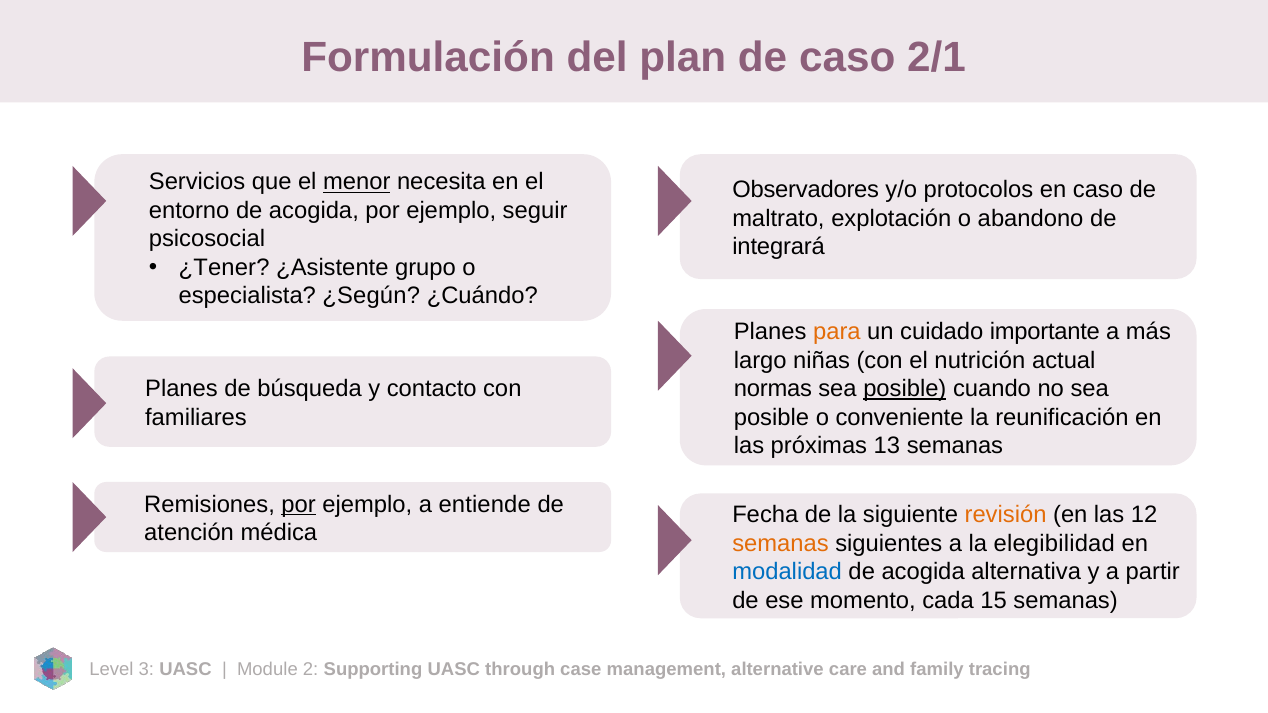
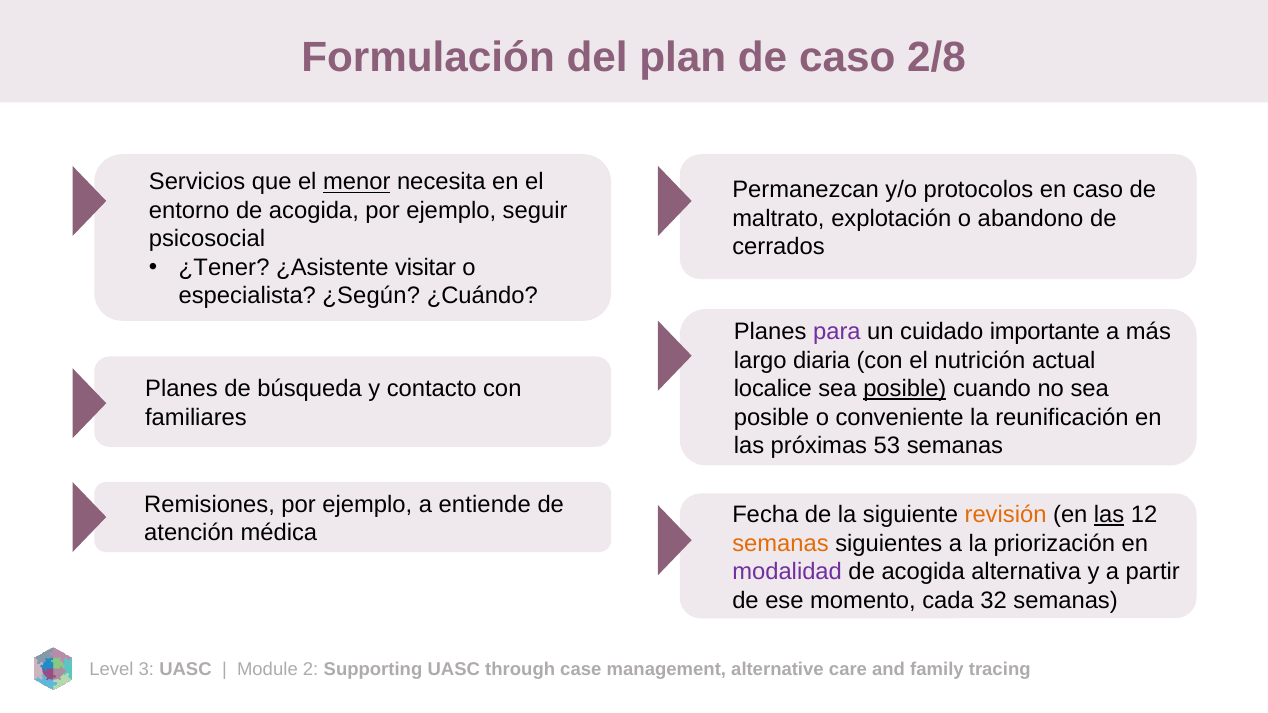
2/1: 2/1 -> 2/8
Observadores: Observadores -> Permanezcan
integrará: integrará -> cerrados
grupo: grupo -> visitar
para colour: orange -> purple
niñas: niñas -> diaria
normas: normas -> localice
13: 13 -> 53
por at (299, 505) underline: present -> none
las at (1109, 515) underline: none -> present
elegibilidad: elegibilidad -> priorización
modalidad colour: blue -> purple
15: 15 -> 32
